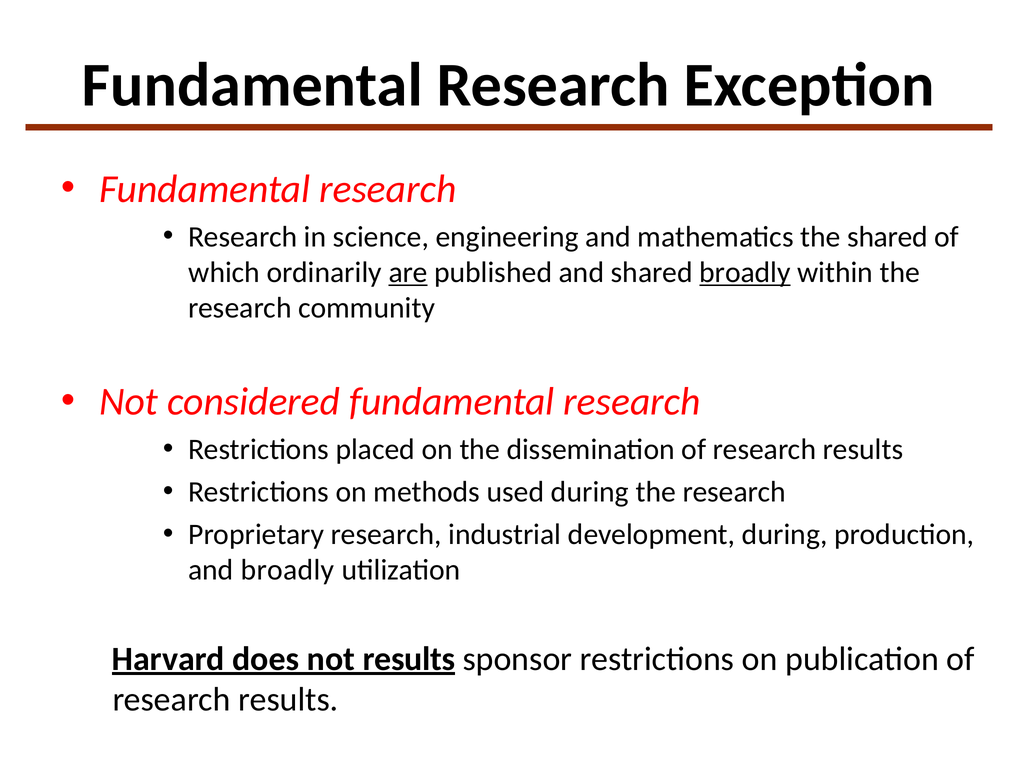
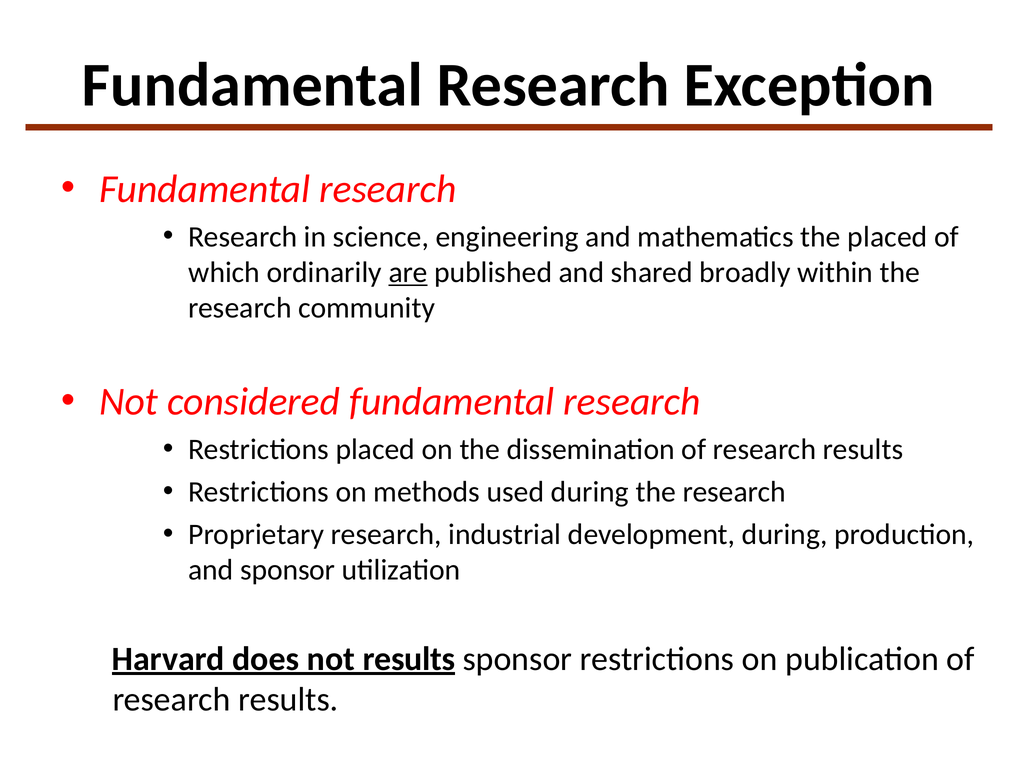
the shared: shared -> placed
broadly at (745, 272) underline: present -> none
and broadly: broadly -> sponsor
